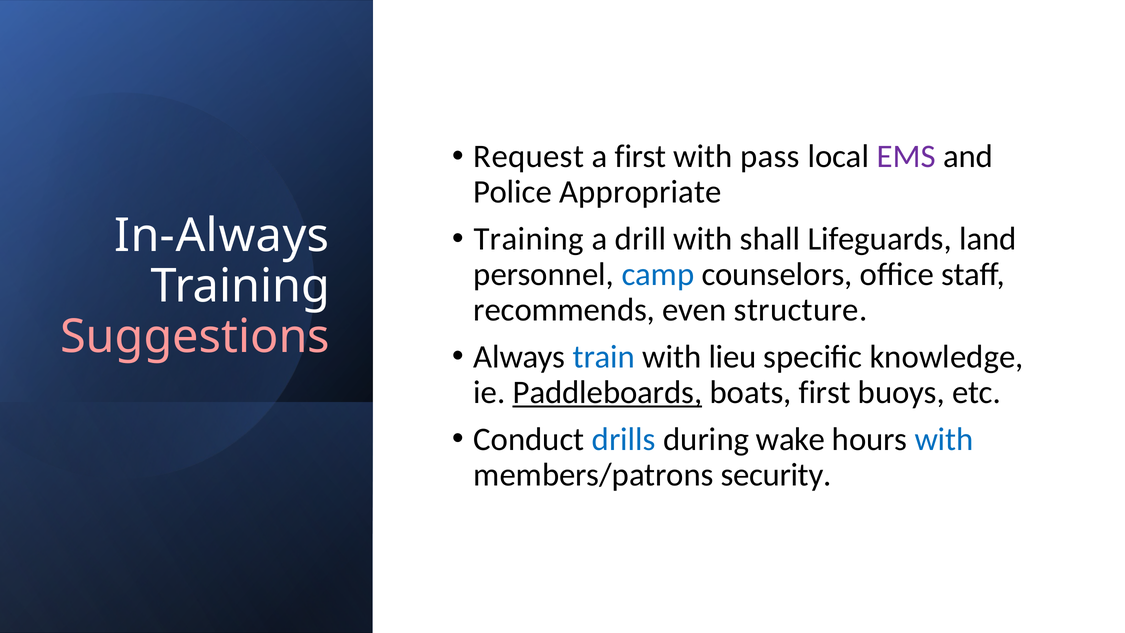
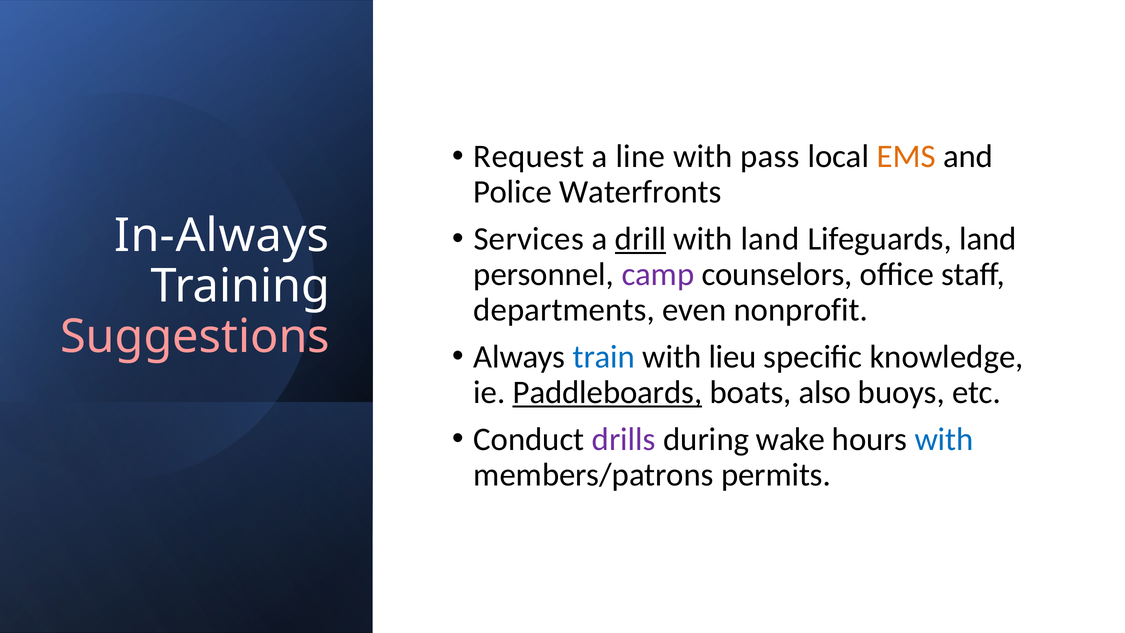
a first: first -> line
EMS colour: purple -> orange
Appropriate: Appropriate -> Waterfronts
Training at (529, 239): Training -> Services
drill underline: none -> present
with shall: shall -> land
camp colour: blue -> purple
recommends: recommends -> departments
structure: structure -> nonprofit
boats first: first -> also
drills colour: blue -> purple
security: security -> permits
